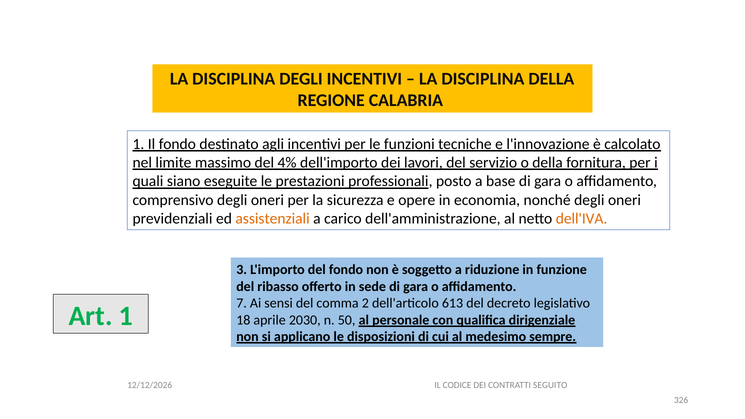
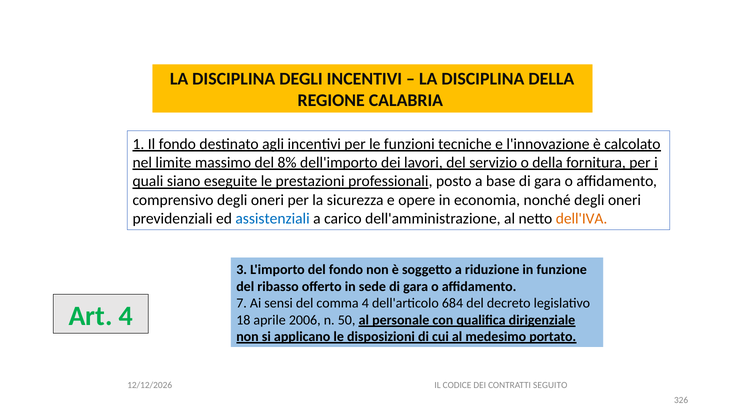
4%: 4% -> 8%
assistenziali colour: orange -> blue
comma 2: 2 -> 4
613: 613 -> 684
Art 1: 1 -> 4
2030: 2030 -> 2006
sempre: sempre -> portato
